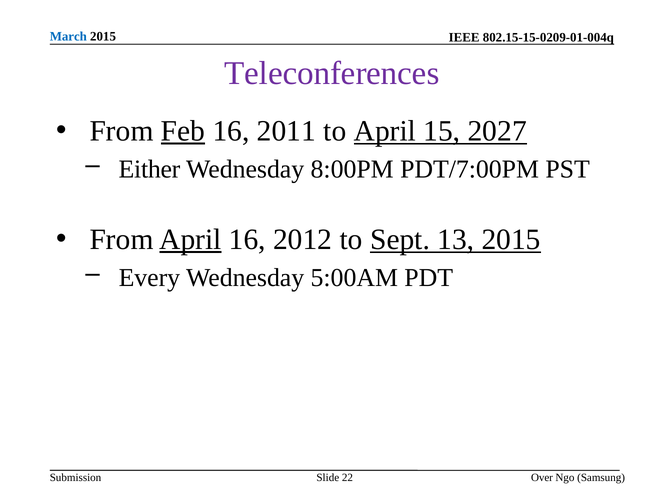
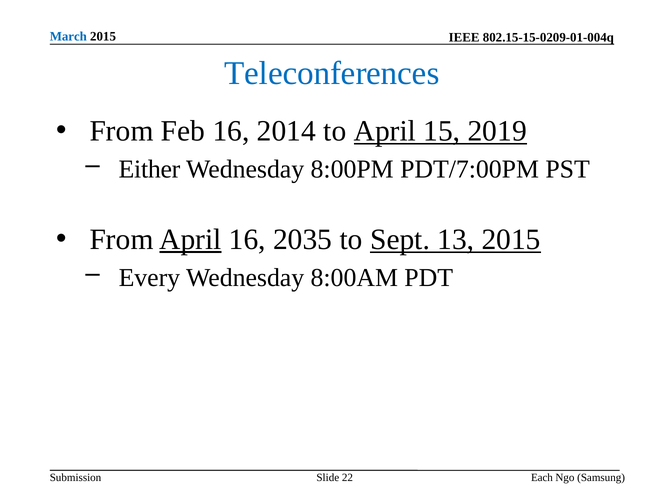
Teleconferences colour: purple -> blue
Feb underline: present -> none
2011: 2011 -> 2014
2027: 2027 -> 2019
2012: 2012 -> 2035
5:00AM: 5:00AM -> 8:00AM
Over: Over -> Each
